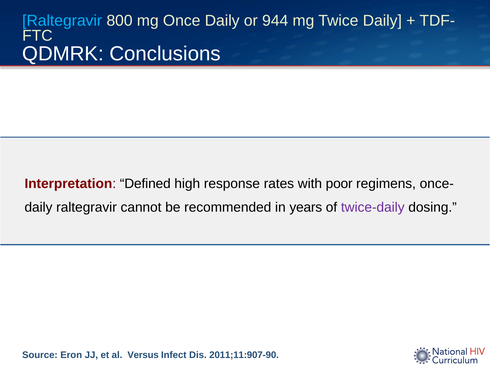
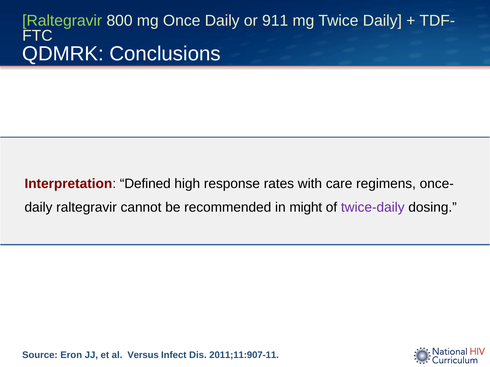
Raltegravir at (62, 21) colour: light blue -> light green
944: 944 -> 911
poor: poor -> care
years: years -> might
2011;11:907-90: 2011;11:907-90 -> 2011;11:907-11
